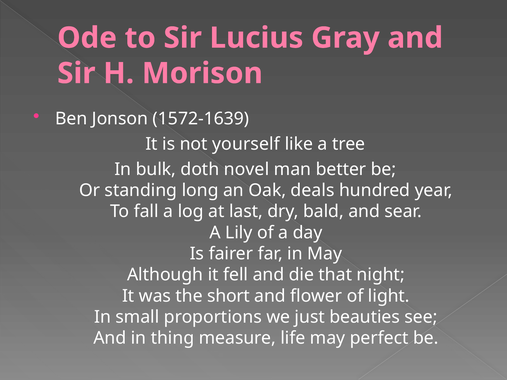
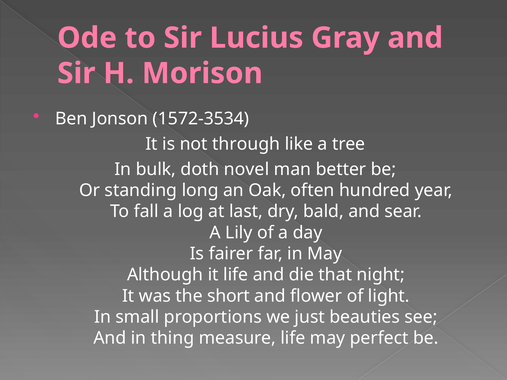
1572-1639: 1572-1639 -> 1572-3534
yourself: yourself -> through
deals: deals -> often
it fell: fell -> life
